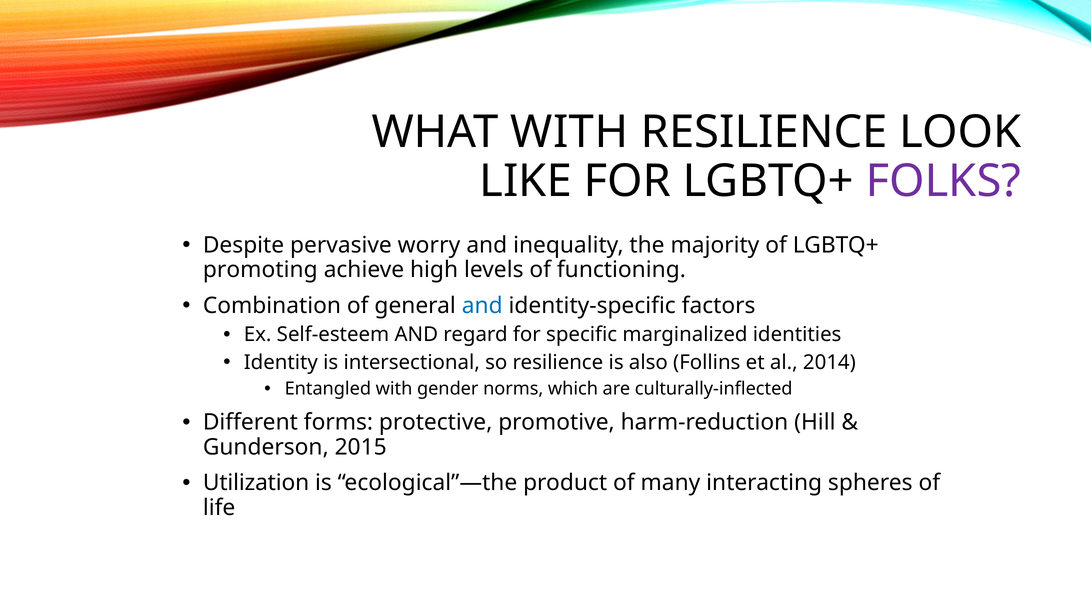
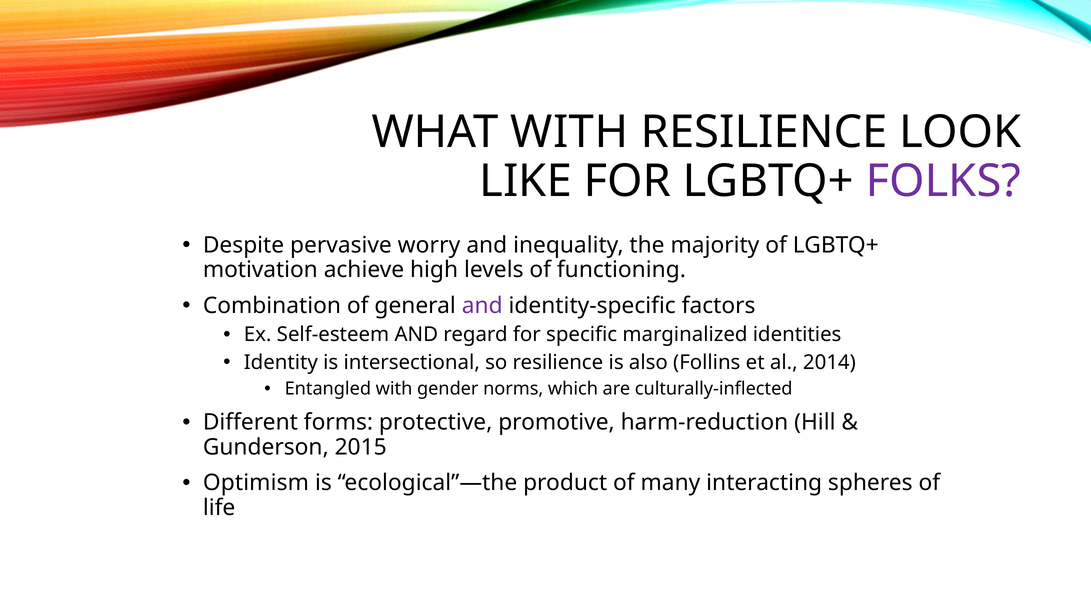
promoting: promoting -> motivation
and at (482, 305) colour: blue -> purple
Utilization: Utilization -> Optimism
